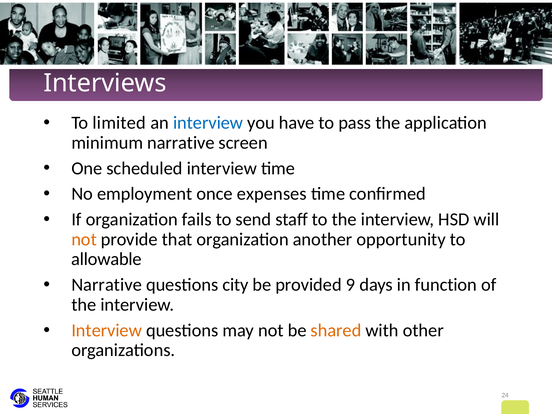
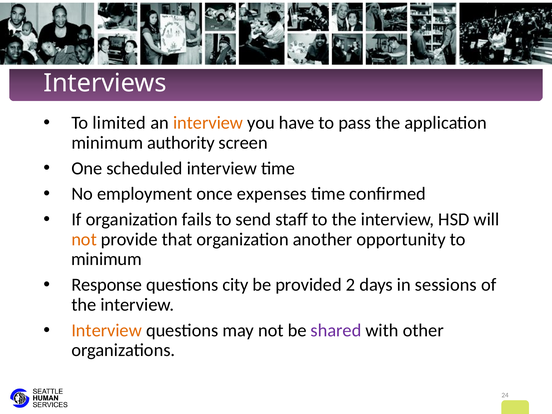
interview at (208, 123) colour: blue -> orange
minimum narrative: narrative -> authority
allowable at (106, 259): allowable -> minimum
Narrative at (107, 285): Narrative -> Response
9: 9 -> 2
function: function -> sessions
shared colour: orange -> purple
